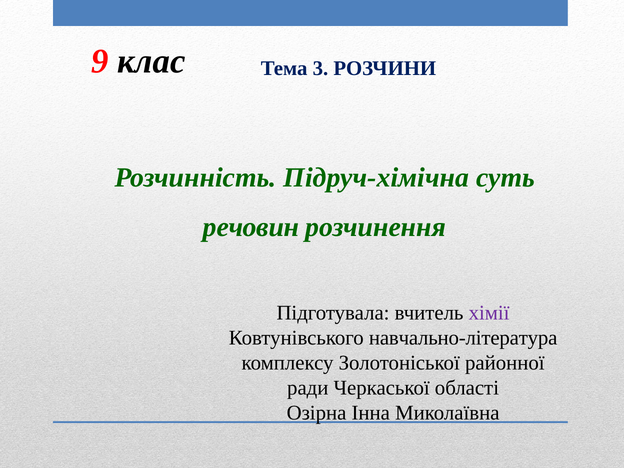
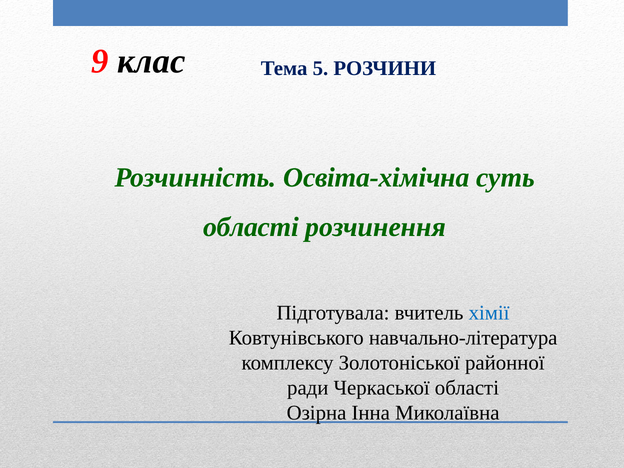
3: 3 -> 5
Підруч-хімічна: Підруч-хімічна -> Освіта-хімічна
речовин at (251, 227): речовин -> області
хімії colour: purple -> blue
